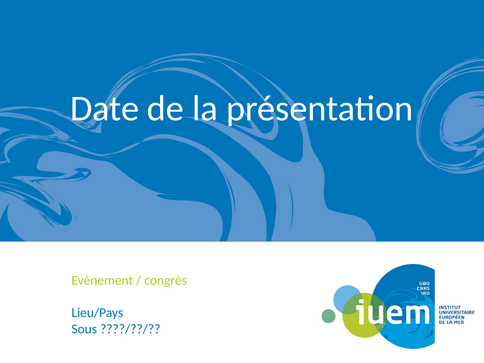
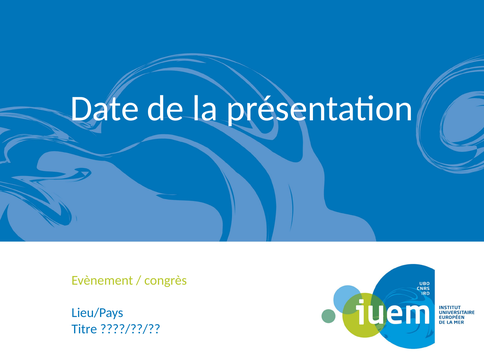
Sous: Sous -> Titre
